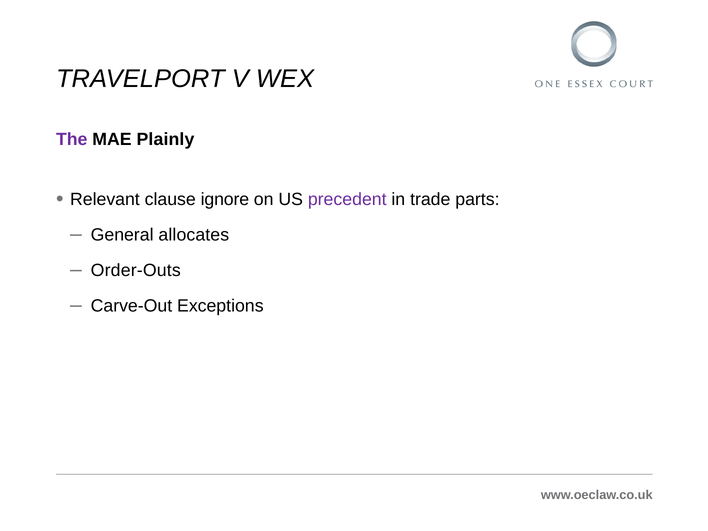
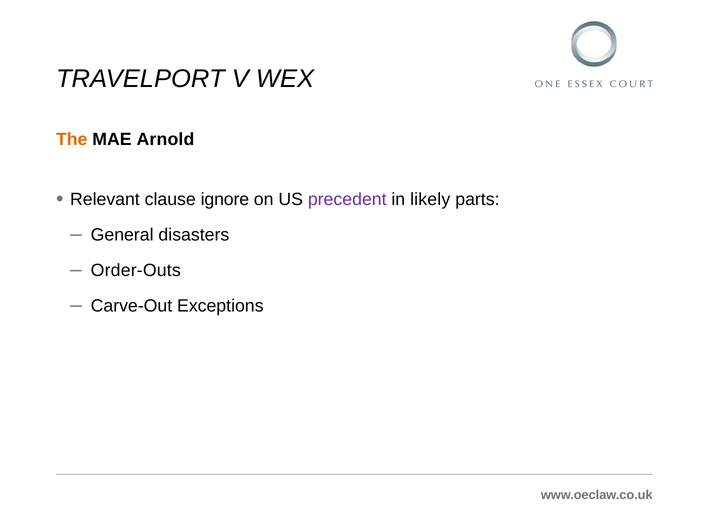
The colour: purple -> orange
Plainly: Plainly -> Arnold
trade: trade -> likely
allocates: allocates -> disasters
